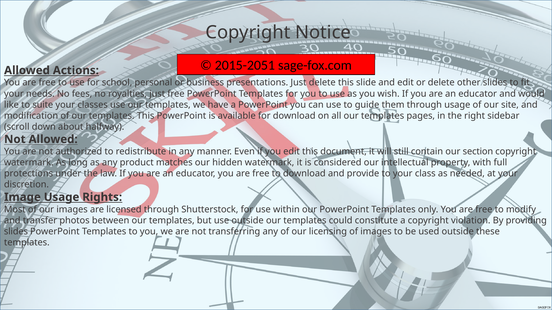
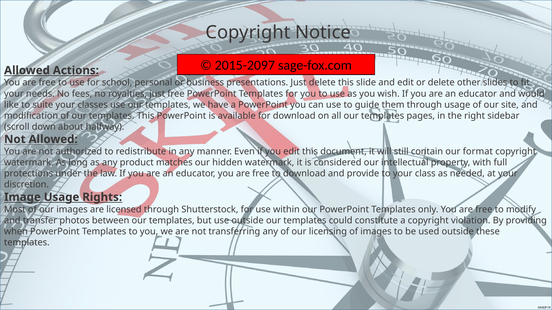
2015-2051: 2015-2051 -> 2015-2097
section: section -> format
slides at (16, 232): slides -> when
